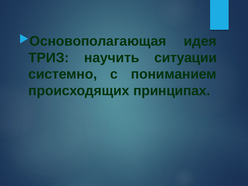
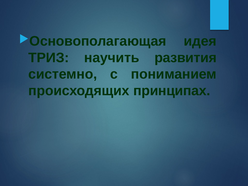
ситуации: ситуации -> развития
